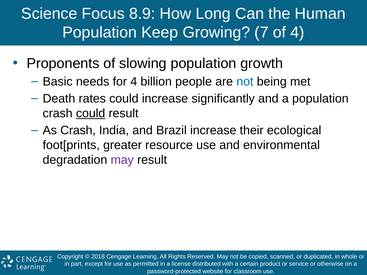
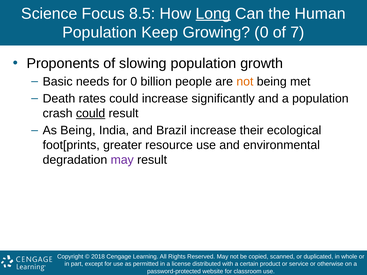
8.9: 8.9 -> 8.5
Long underline: none -> present
Growing 7: 7 -> 0
of 4: 4 -> 7
for 4: 4 -> 0
not at (245, 82) colour: blue -> orange
As Crash: Crash -> Being
